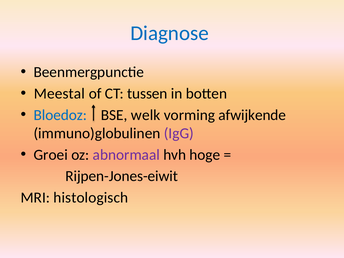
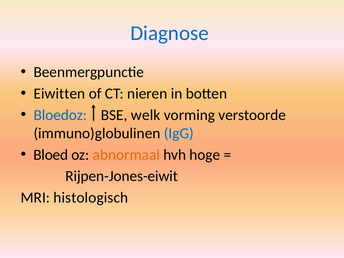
Meestal: Meestal -> Eiwitten
tussen: tussen -> nieren
afwijkende: afwijkende -> verstoorde
IgG colour: purple -> blue
Groei: Groei -> Bloed
abnormaal colour: purple -> orange
